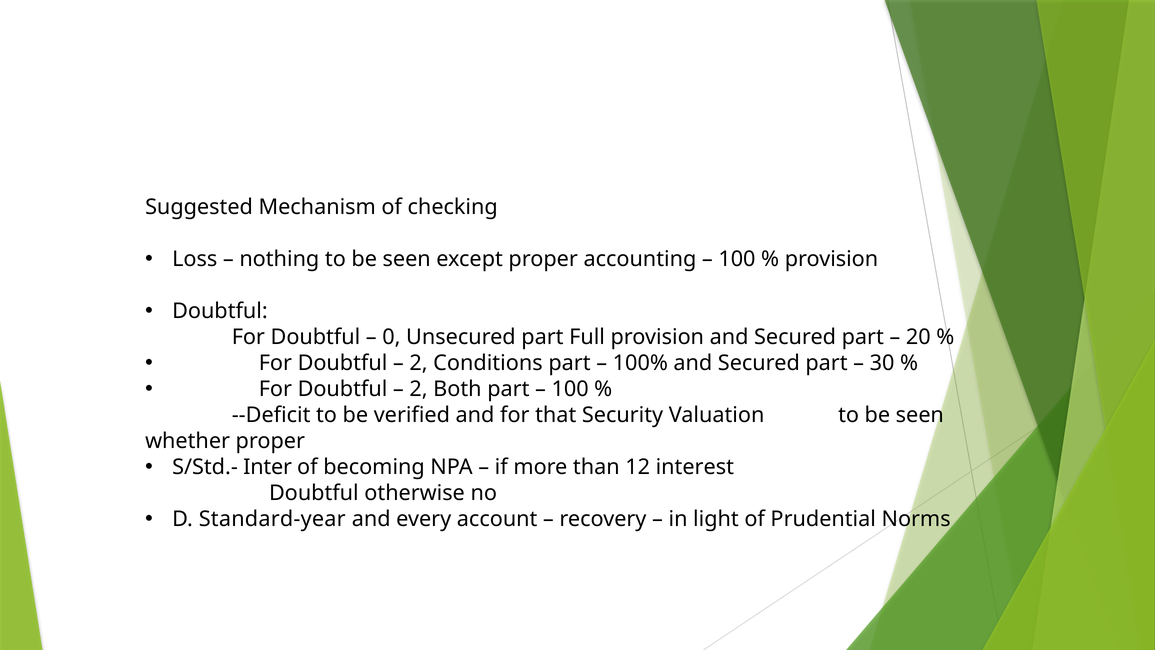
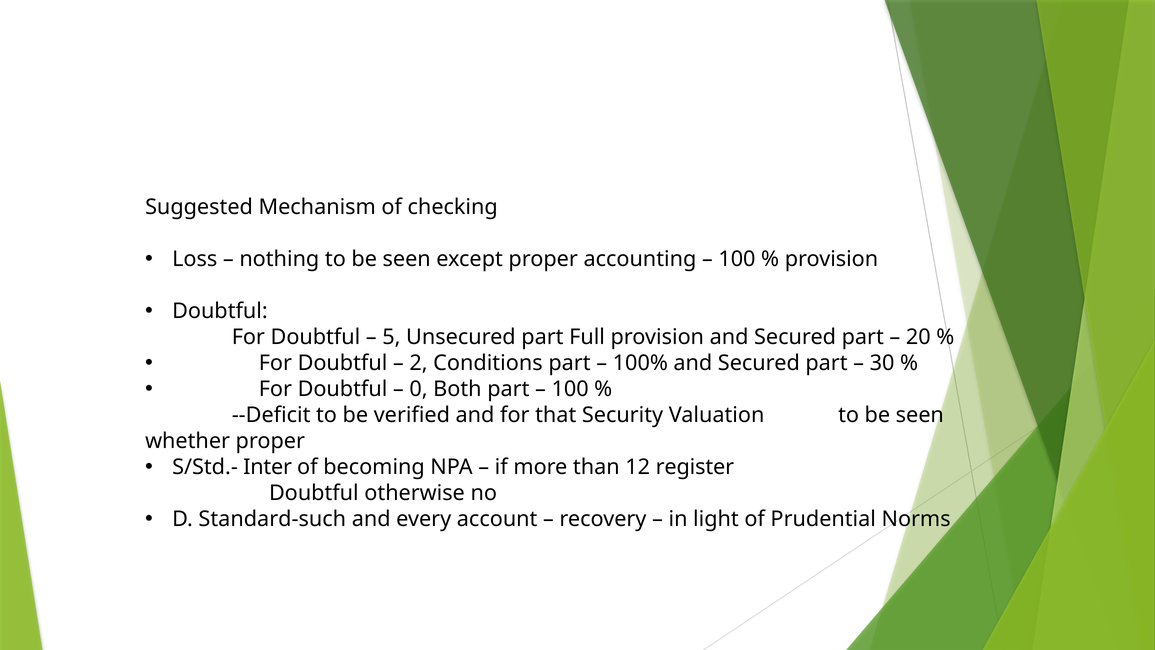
0: 0 -> 5
2 at (418, 389): 2 -> 0
interest: interest -> register
Standard-year: Standard-year -> Standard-such
